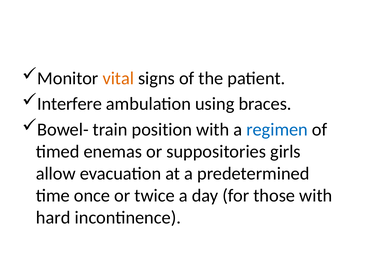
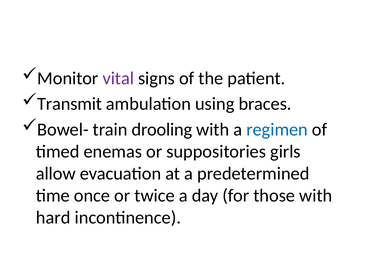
vital colour: orange -> purple
Interfere: Interfere -> Transmit
position: position -> drooling
